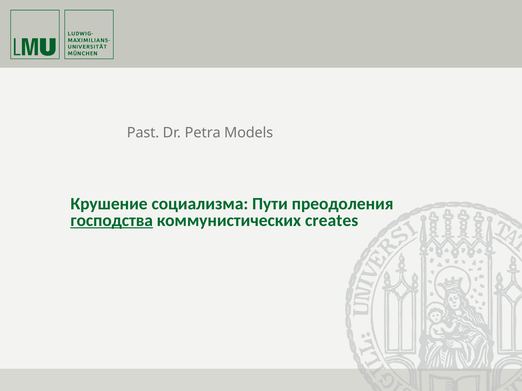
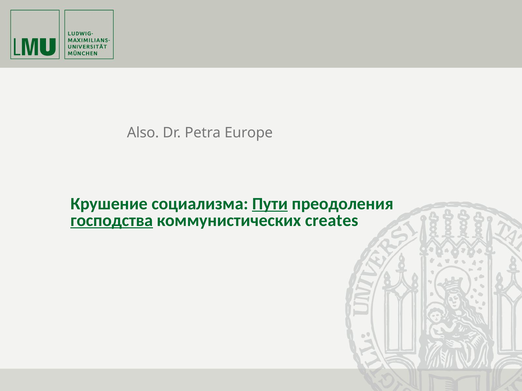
Past: Past -> Also
Models: Models -> Europe
Пути underline: none -> present
